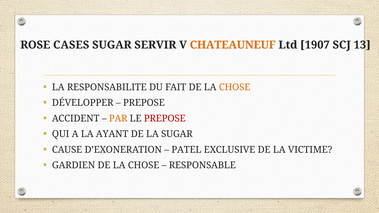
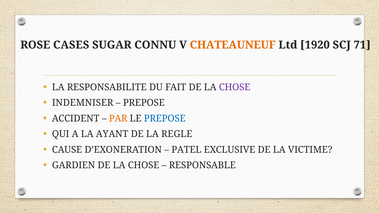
SERVIR: SERVIR -> CONNU
1907: 1907 -> 1920
13: 13 -> 71
CHOSE at (235, 87) colour: orange -> purple
DÉVELOPPER: DÉVELOPPER -> INDEMNISER
PREPOSE at (165, 119) colour: red -> blue
LA SUGAR: SUGAR -> REGLE
